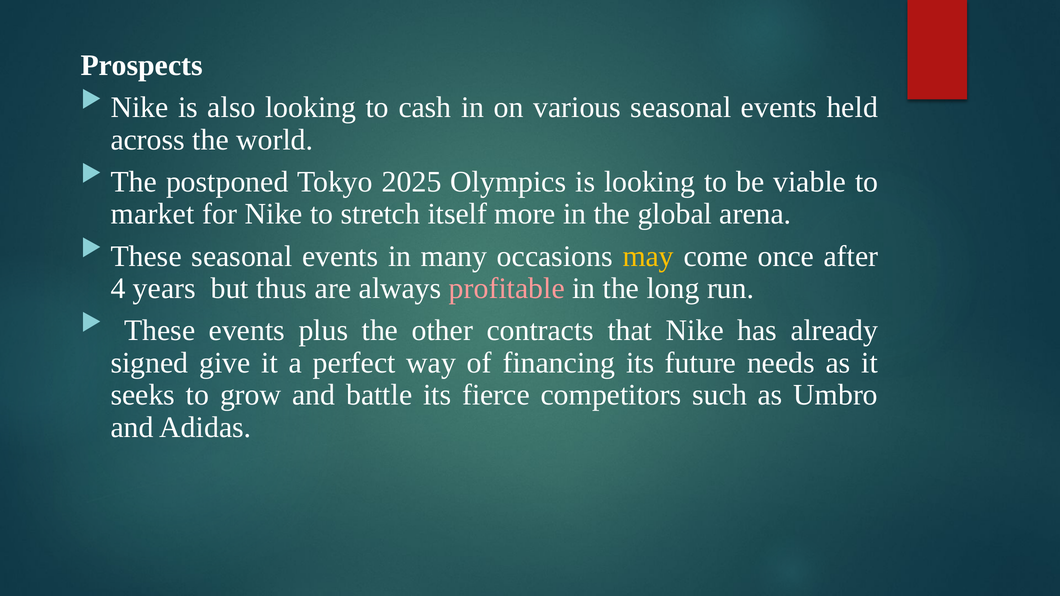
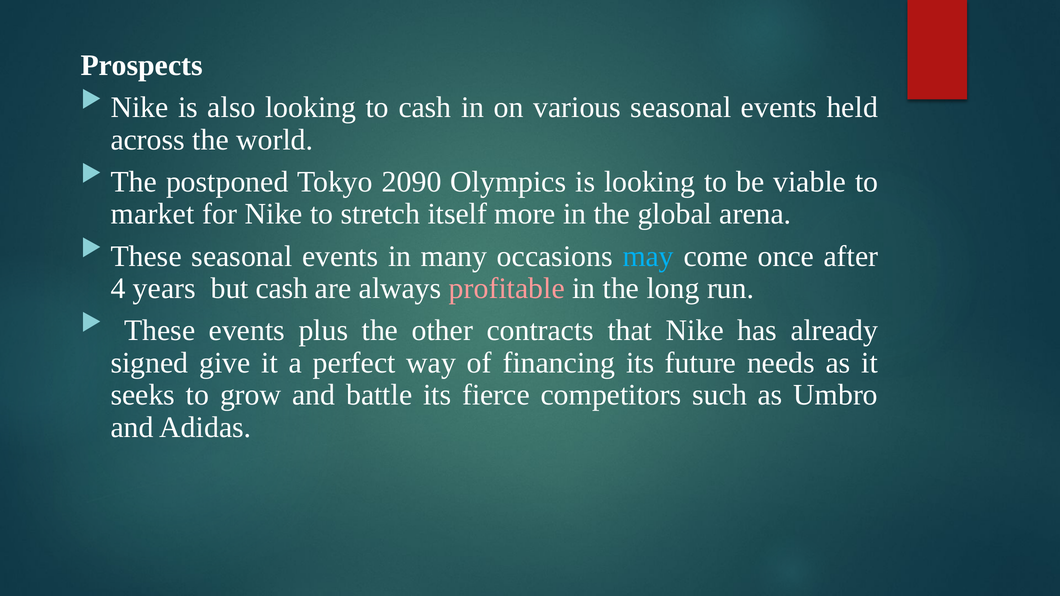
2025: 2025 -> 2090
may colour: yellow -> light blue
but thus: thus -> cash
